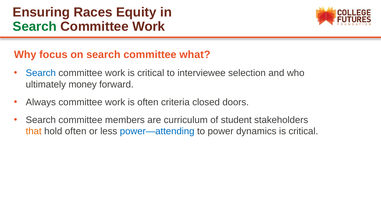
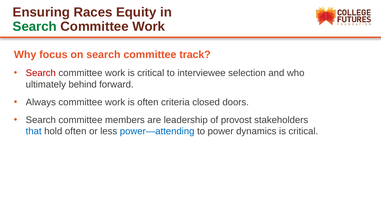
what: what -> track
Search at (41, 73) colour: blue -> red
money: money -> behind
curriculum: curriculum -> leadership
student: student -> provost
that colour: orange -> blue
